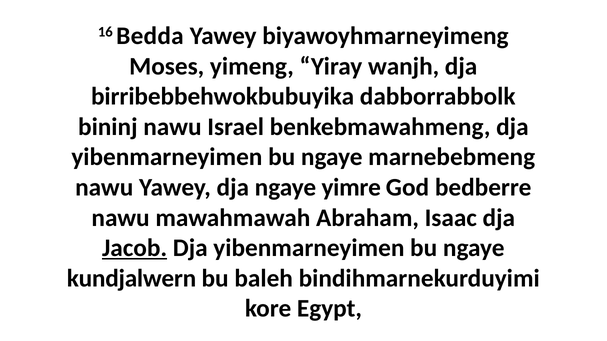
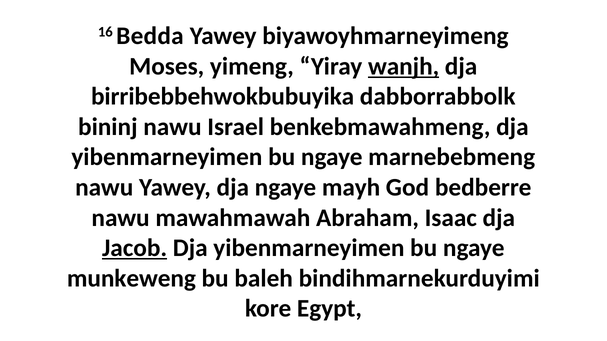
wanjh underline: none -> present
yimre: yimre -> mayh
kundjalwern: kundjalwern -> munkeweng
